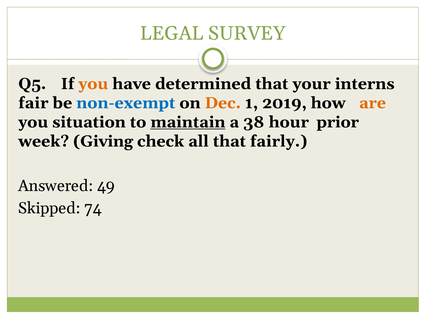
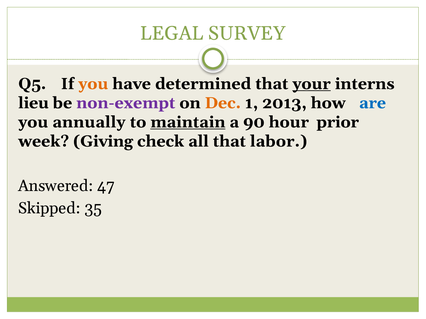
your underline: none -> present
fair: fair -> lieu
non-exempt colour: blue -> purple
2019: 2019 -> 2013
are colour: orange -> blue
situation: situation -> annually
38: 38 -> 90
fairly: fairly -> labor
49: 49 -> 47
74: 74 -> 35
